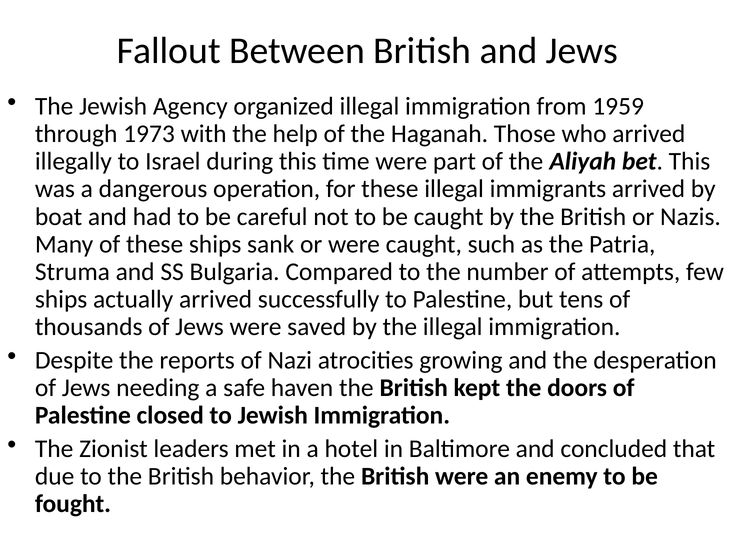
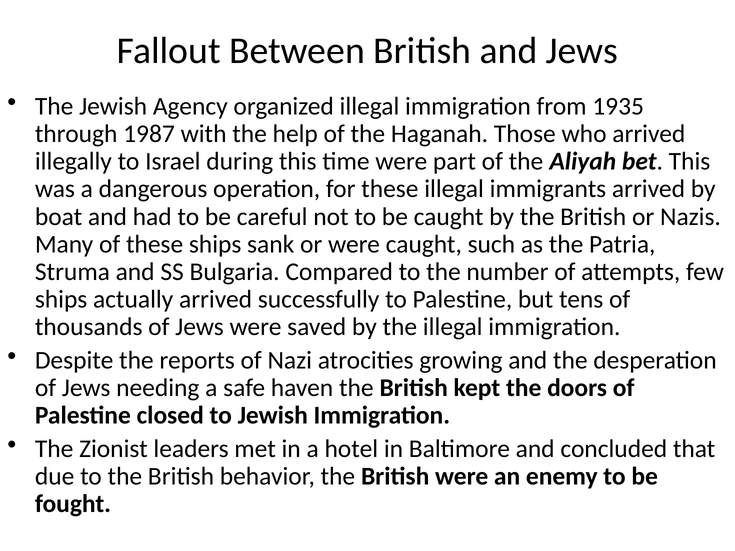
1959: 1959 -> 1935
1973: 1973 -> 1987
